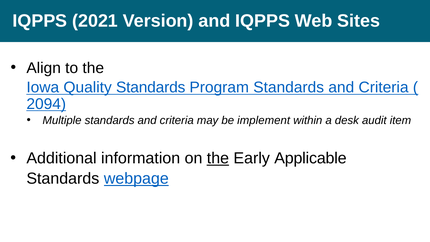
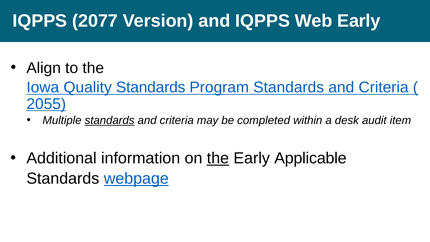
2021: 2021 -> 2077
Web Sites: Sites -> Early
2094: 2094 -> 2055
standards at (110, 120) underline: none -> present
implement: implement -> completed
